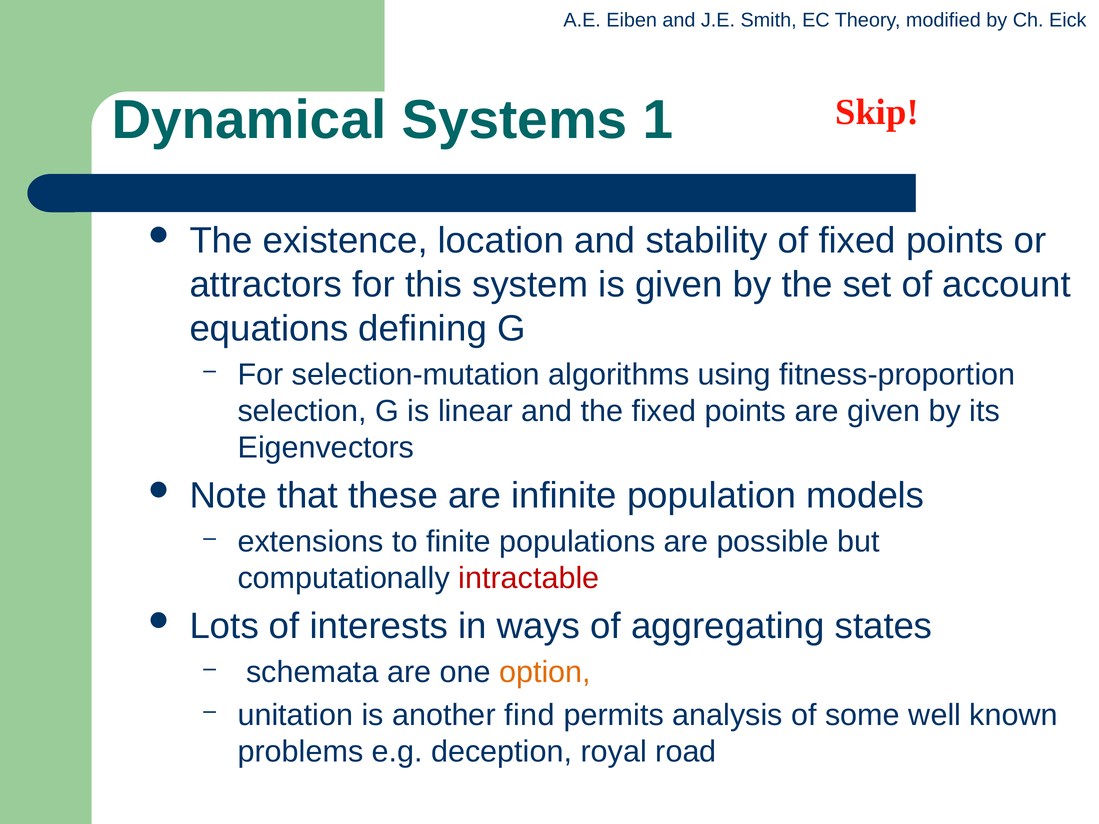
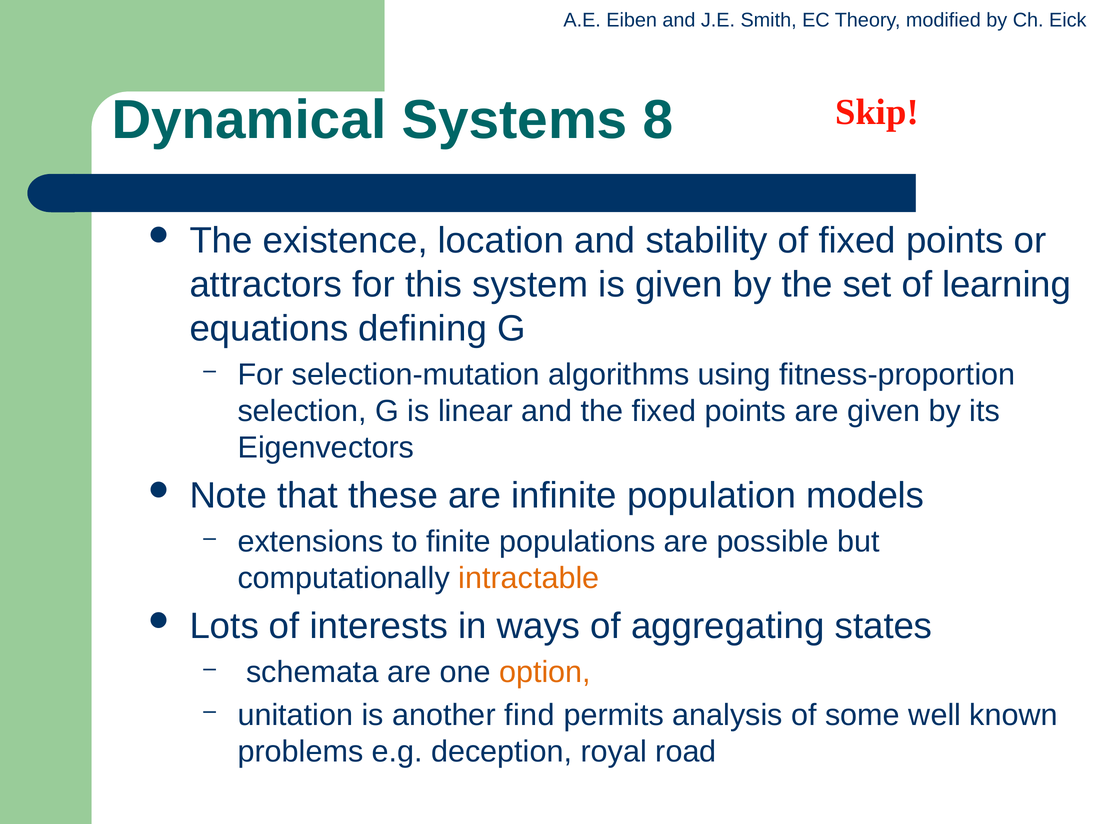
1: 1 -> 8
account: account -> learning
intractable colour: red -> orange
